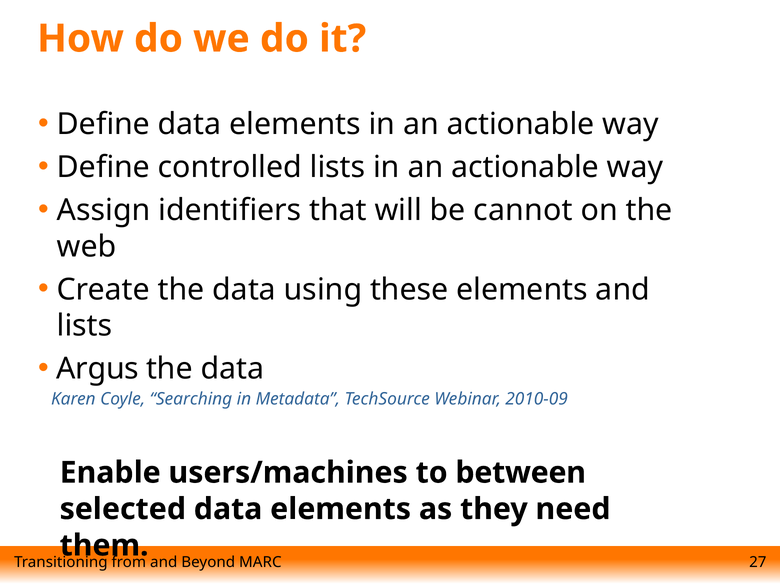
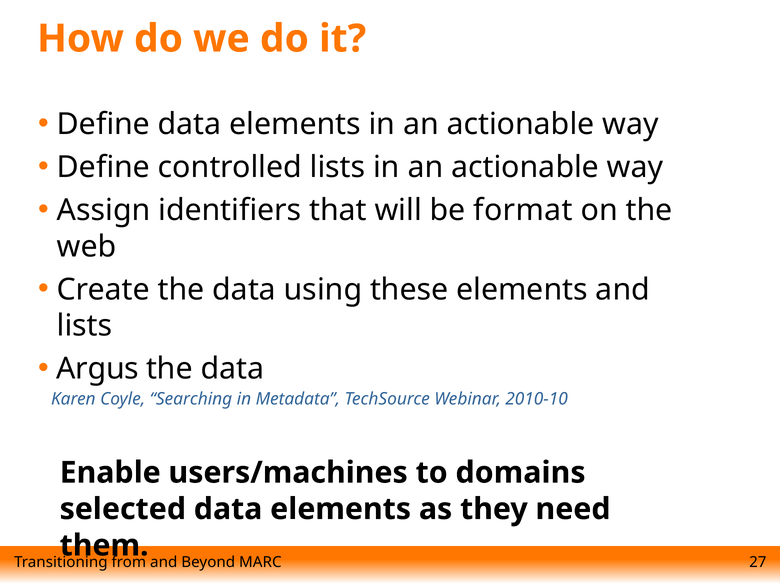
cannot: cannot -> format
2010-09: 2010-09 -> 2010-10
between: between -> domains
